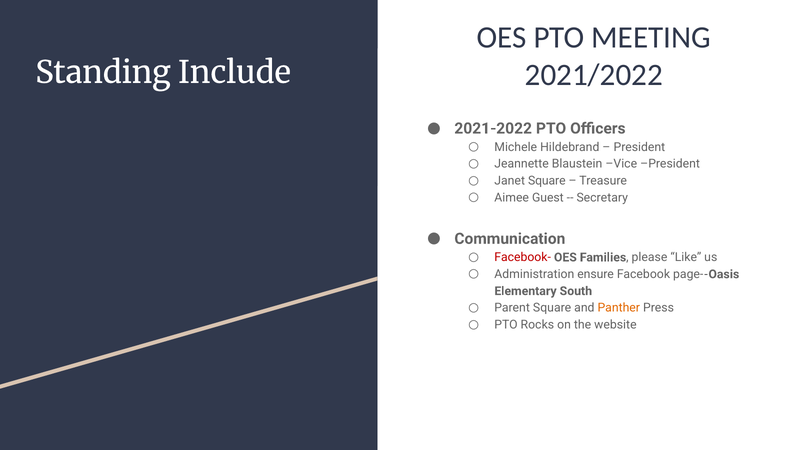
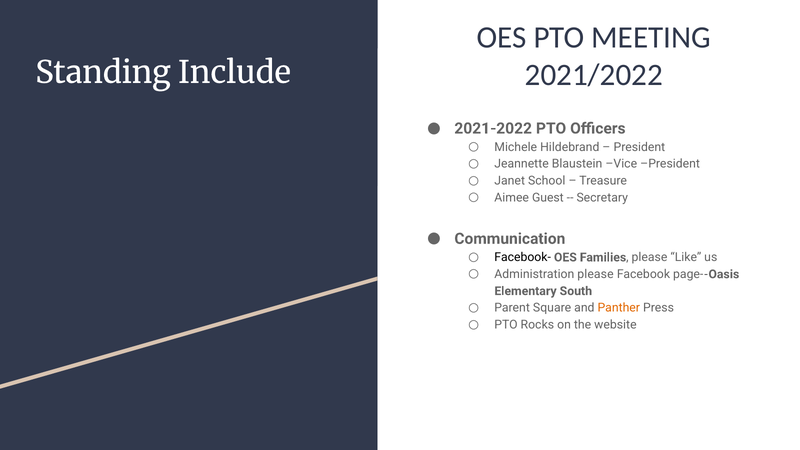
Janet Square: Square -> School
Facebook- colour: red -> black
Administration ensure: ensure -> please
